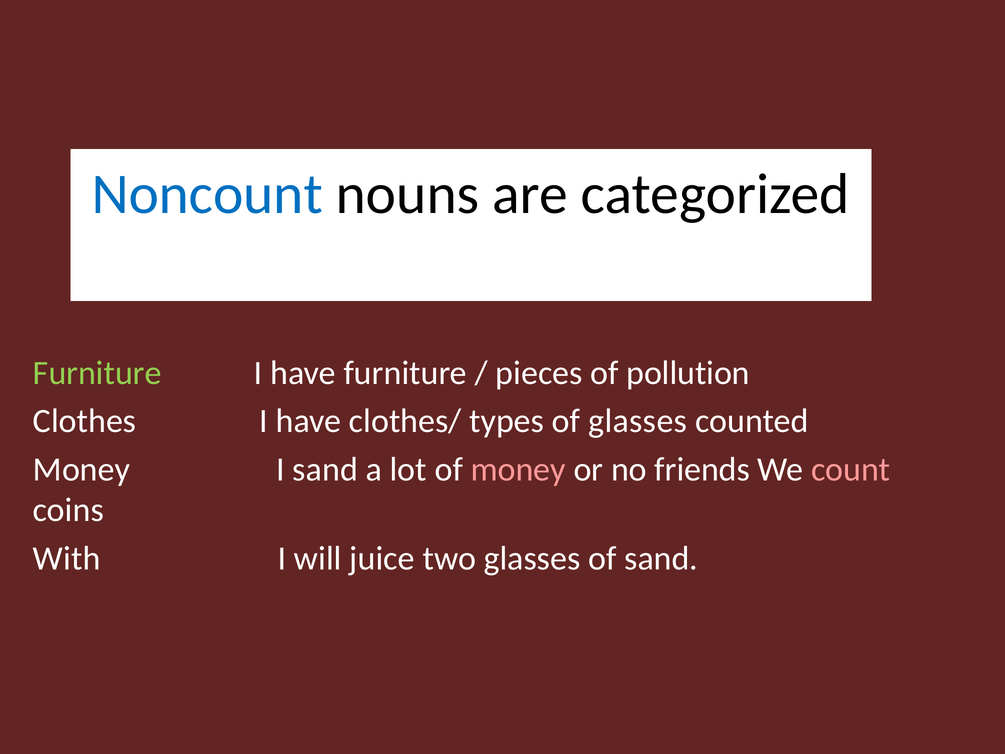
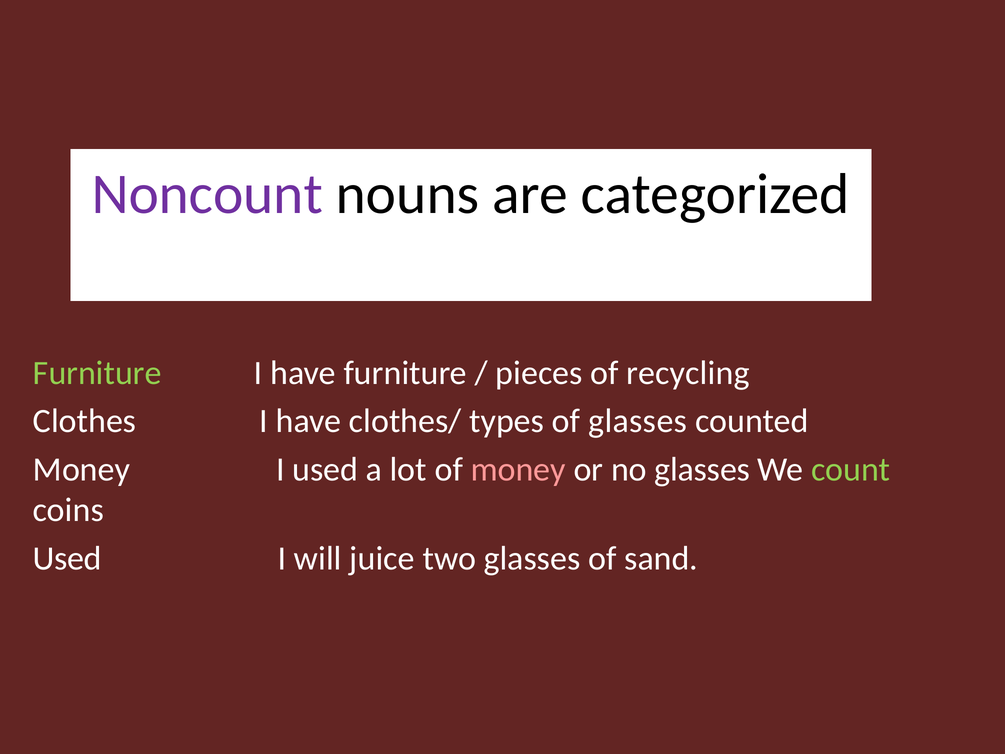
Noncount colour: blue -> purple
pollution: pollution -> recycling
I sand: sand -> used
no friends: friends -> glasses
count colour: pink -> light green
With at (67, 558): With -> Used
